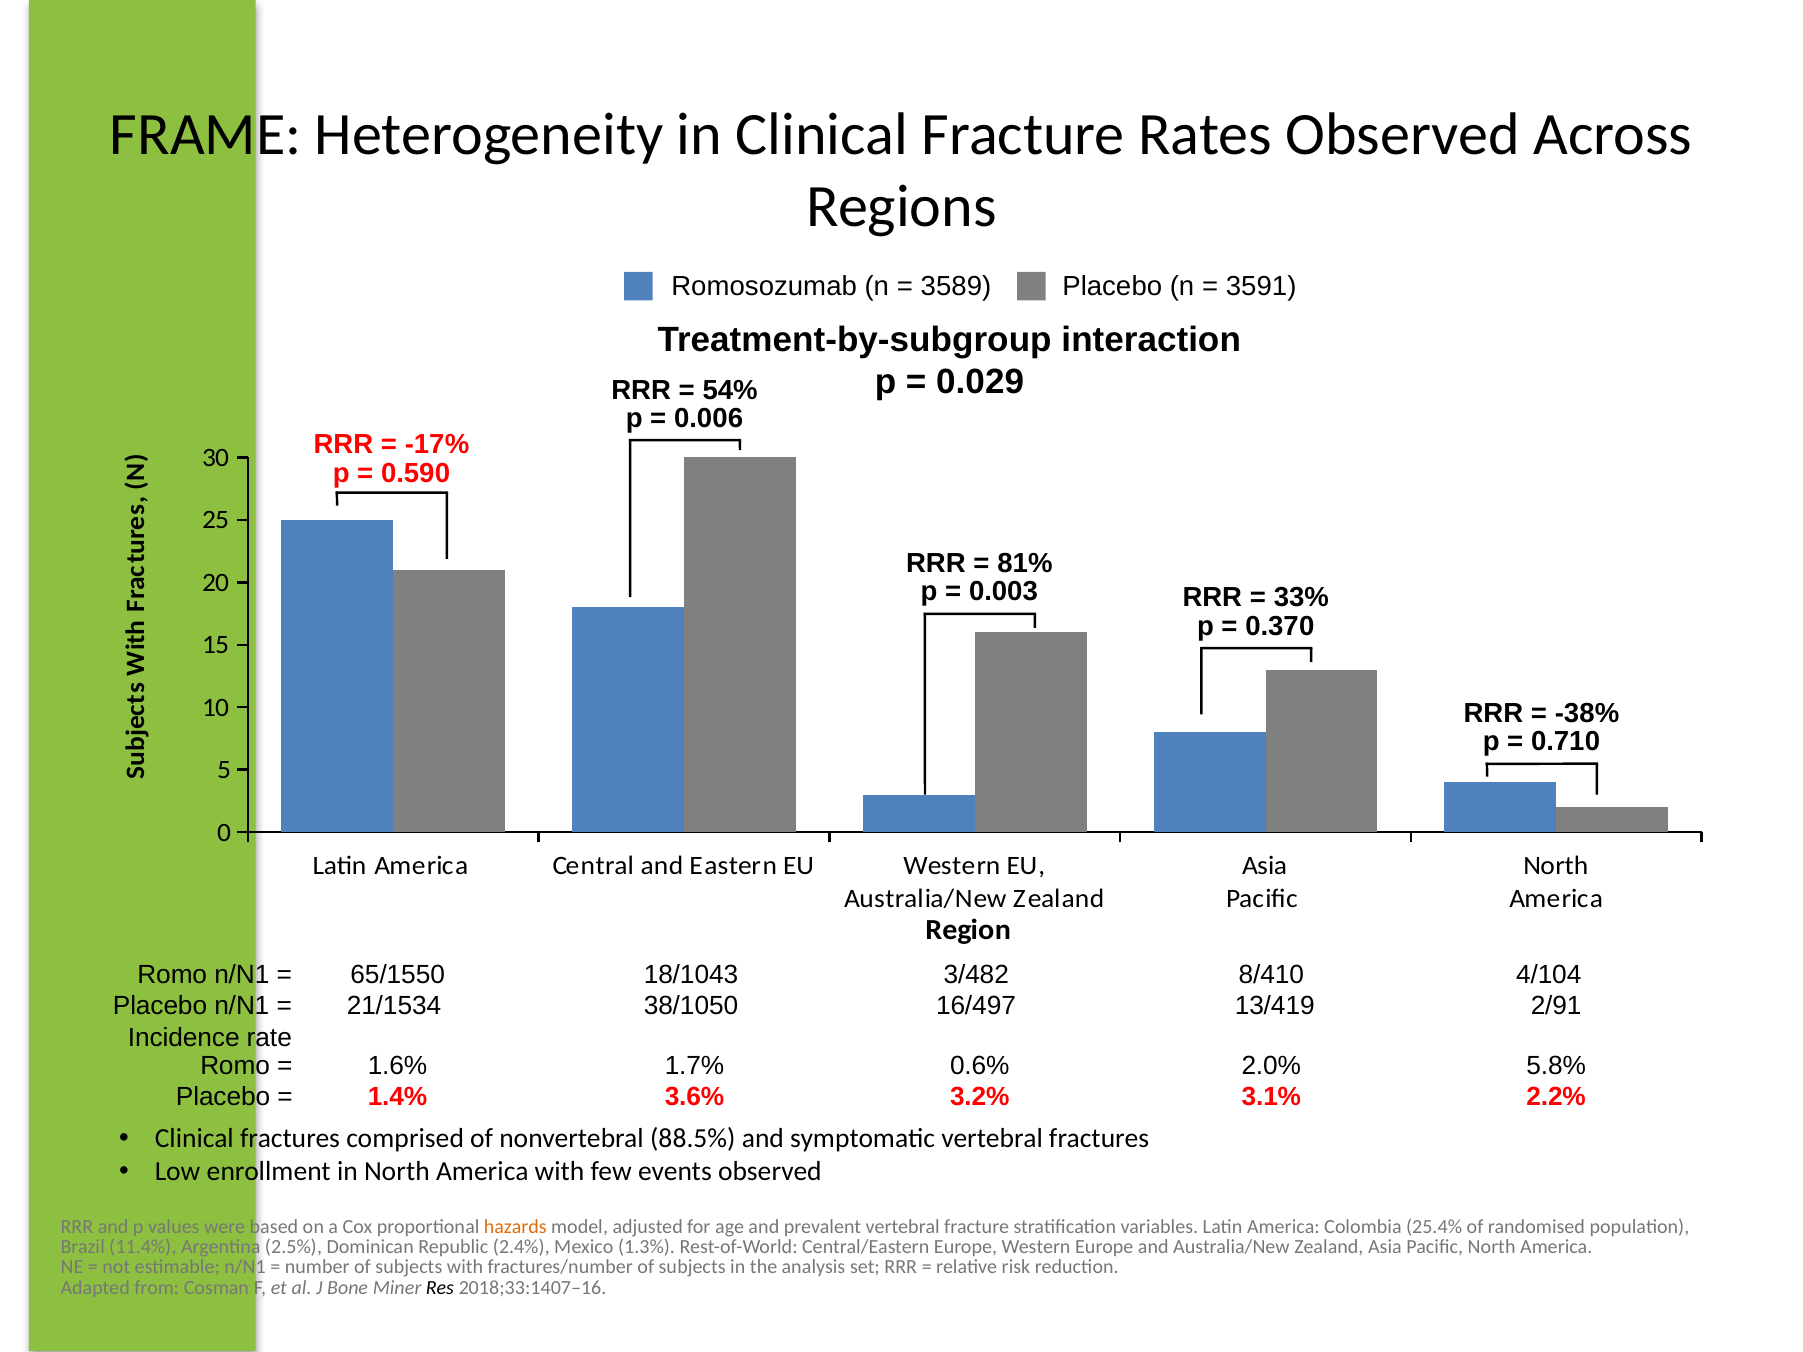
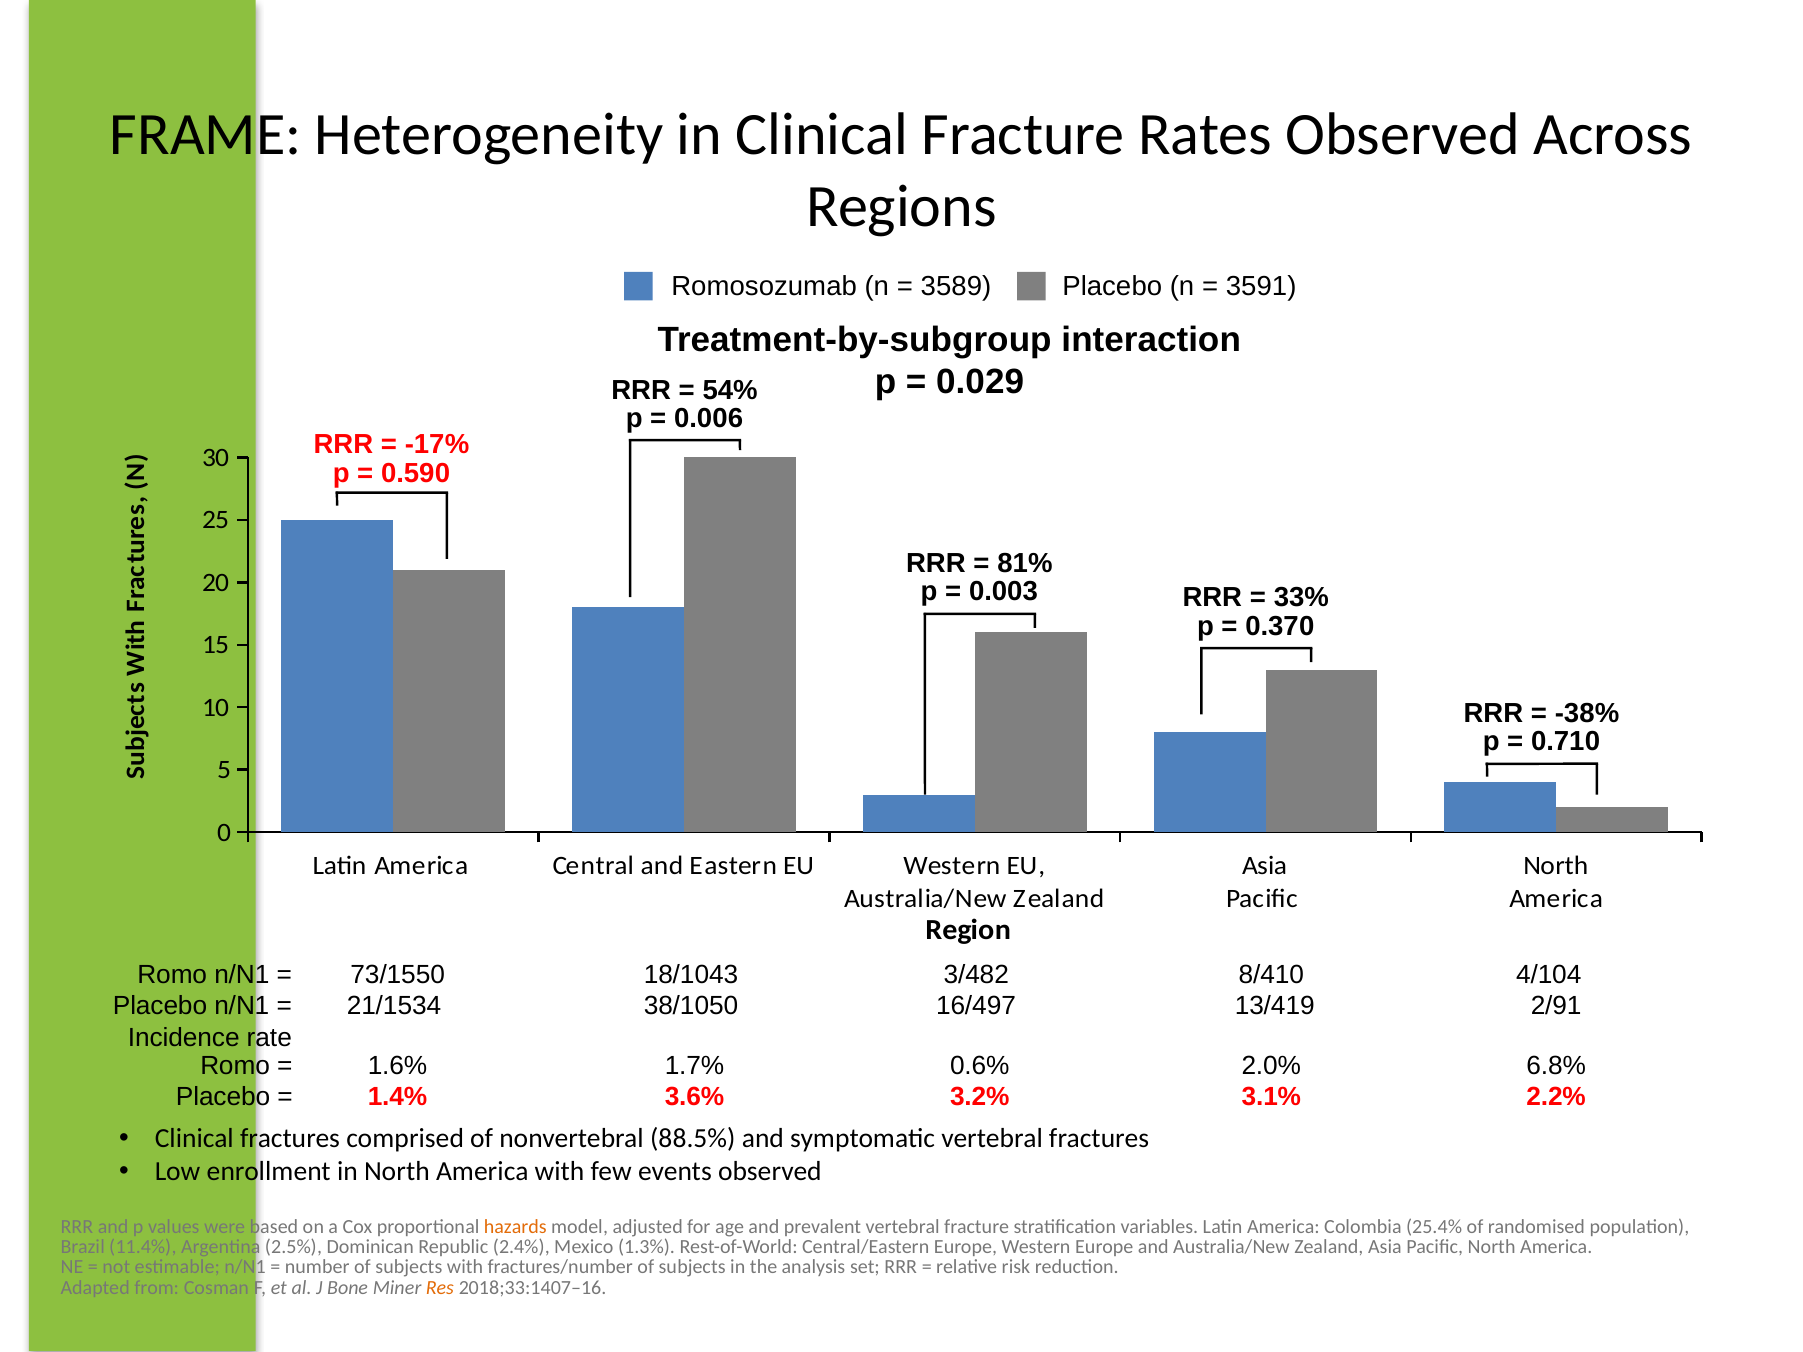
65/1550: 65/1550 -> 73/1550
5.8%: 5.8% -> 6.8%
Res colour: black -> orange
